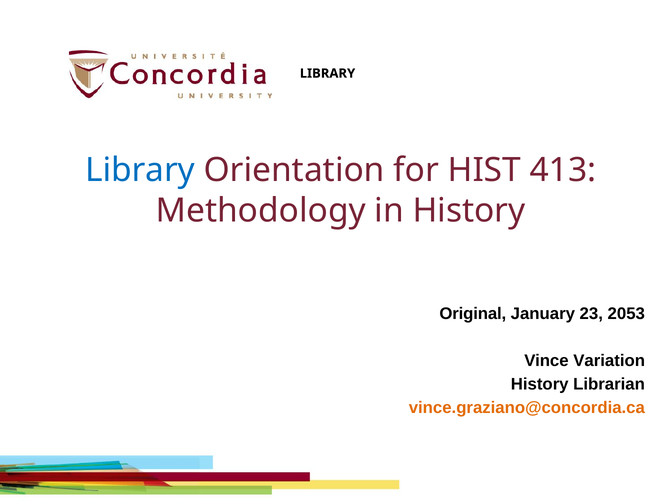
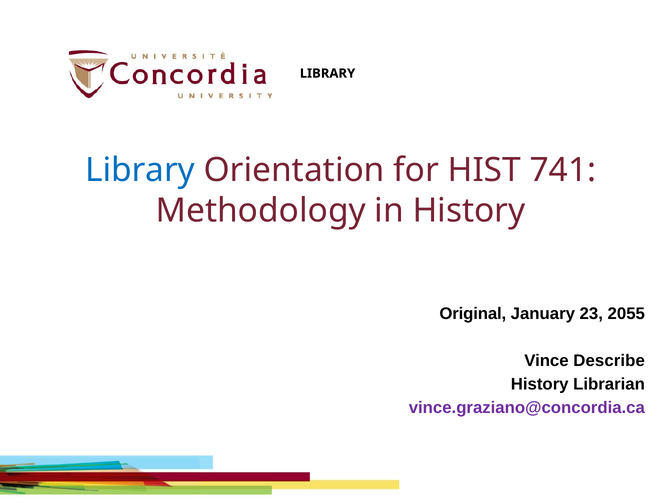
413: 413 -> 741
2053: 2053 -> 2055
Variation: Variation -> Describe
vince.graziano@concordia.ca colour: orange -> purple
